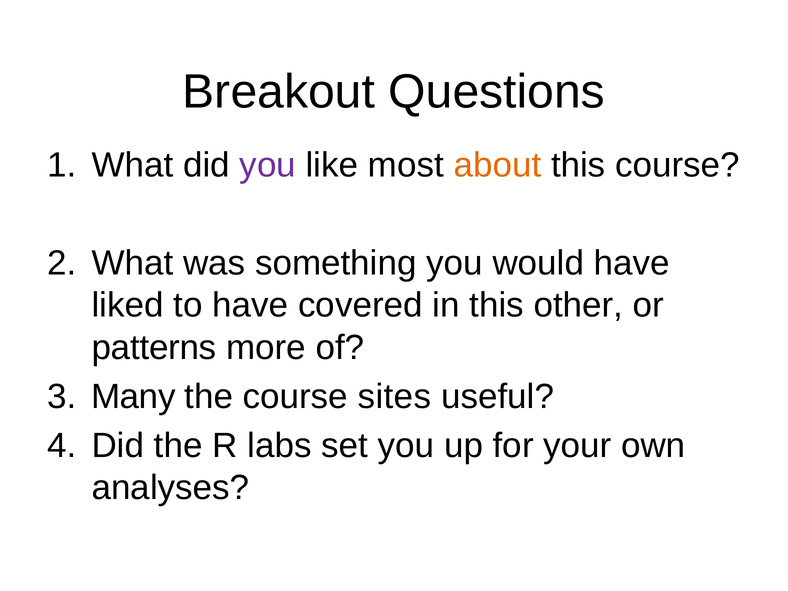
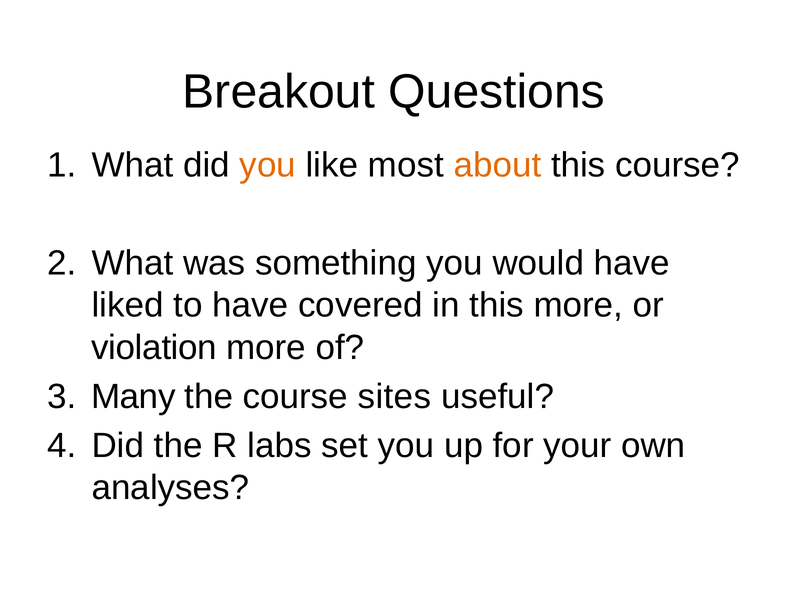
you at (268, 165) colour: purple -> orange
this other: other -> more
patterns: patterns -> violation
